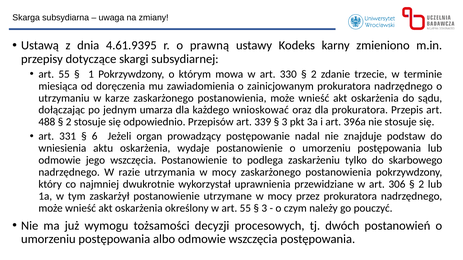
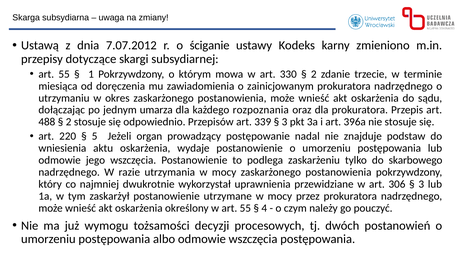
4.61.9395: 4.61.9395 -> 7.07.2012
prawną: prawną -> ściganie
karze: karze -> okres
wnioskować: wnioskować -> rozpoznania
331: 331 -> 220
6: 6 -> 5
2 at (421, 184): 2 -> 3
3 at (264, 208): 3 -> 4
